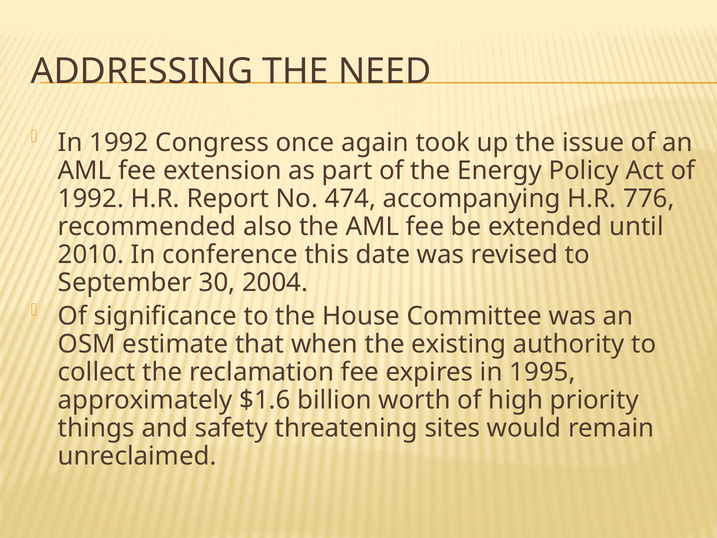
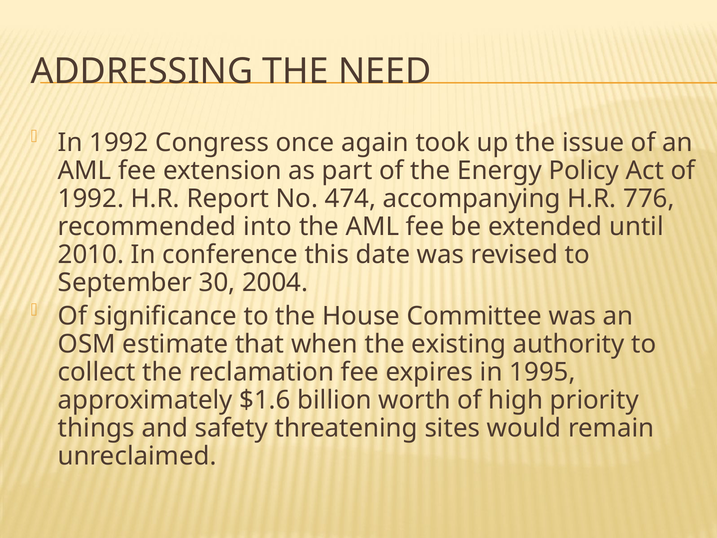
also: also -> into
